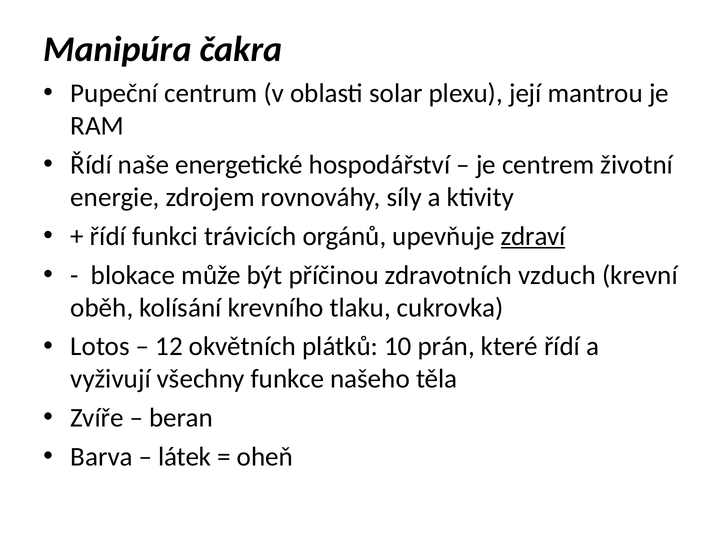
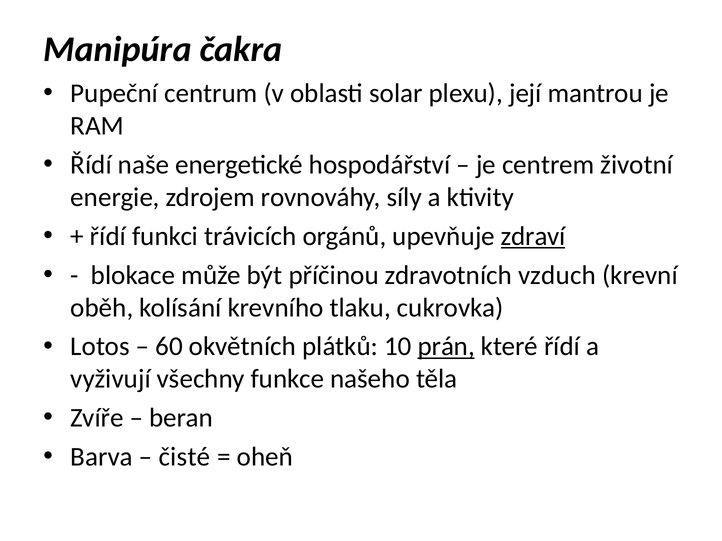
12: 12 -> 60
prán underline: none -> present
látek: látek -> čisté
